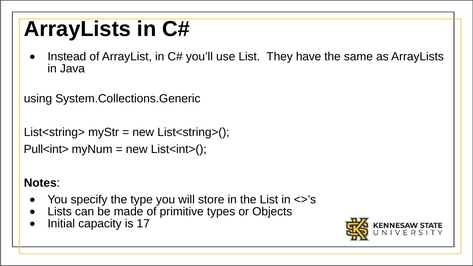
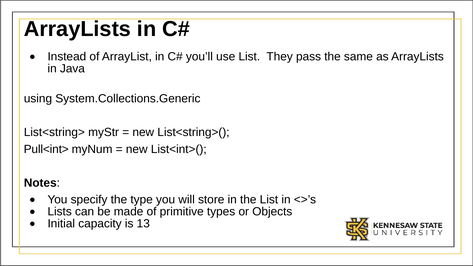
have: have -> pass
17: 17 -> 13
